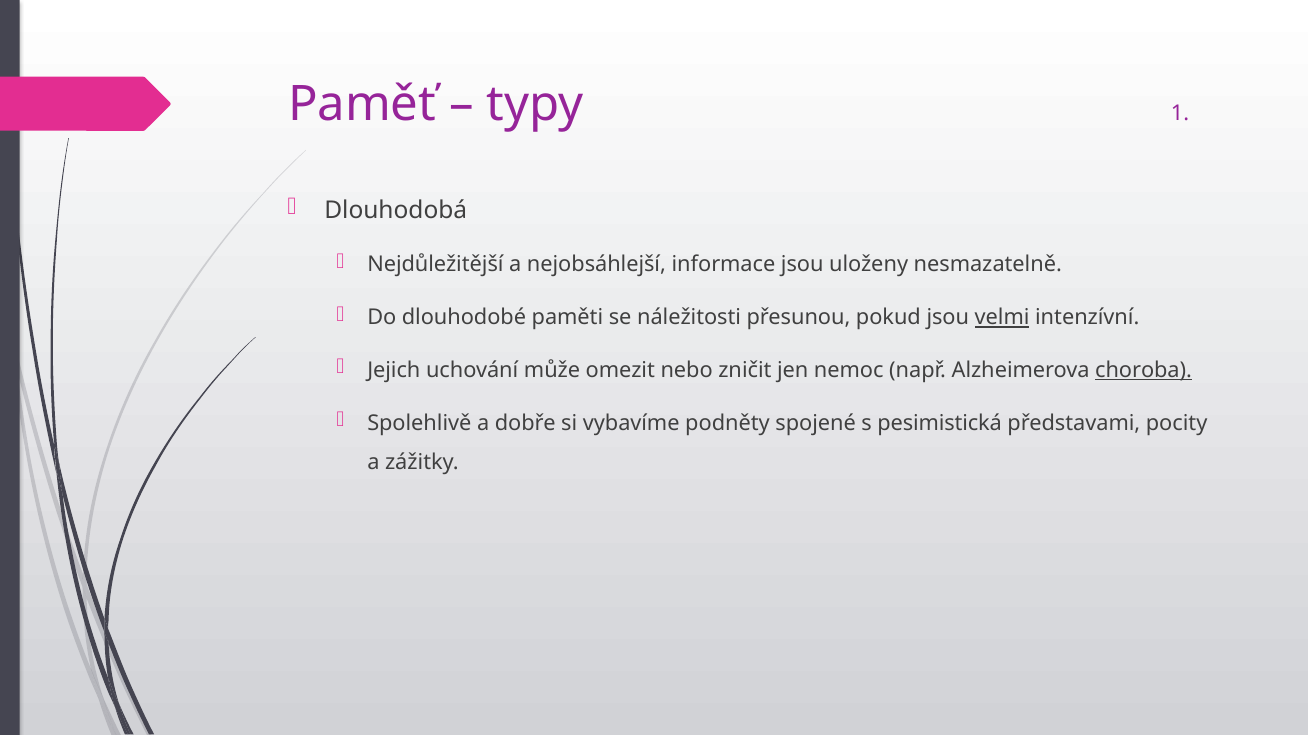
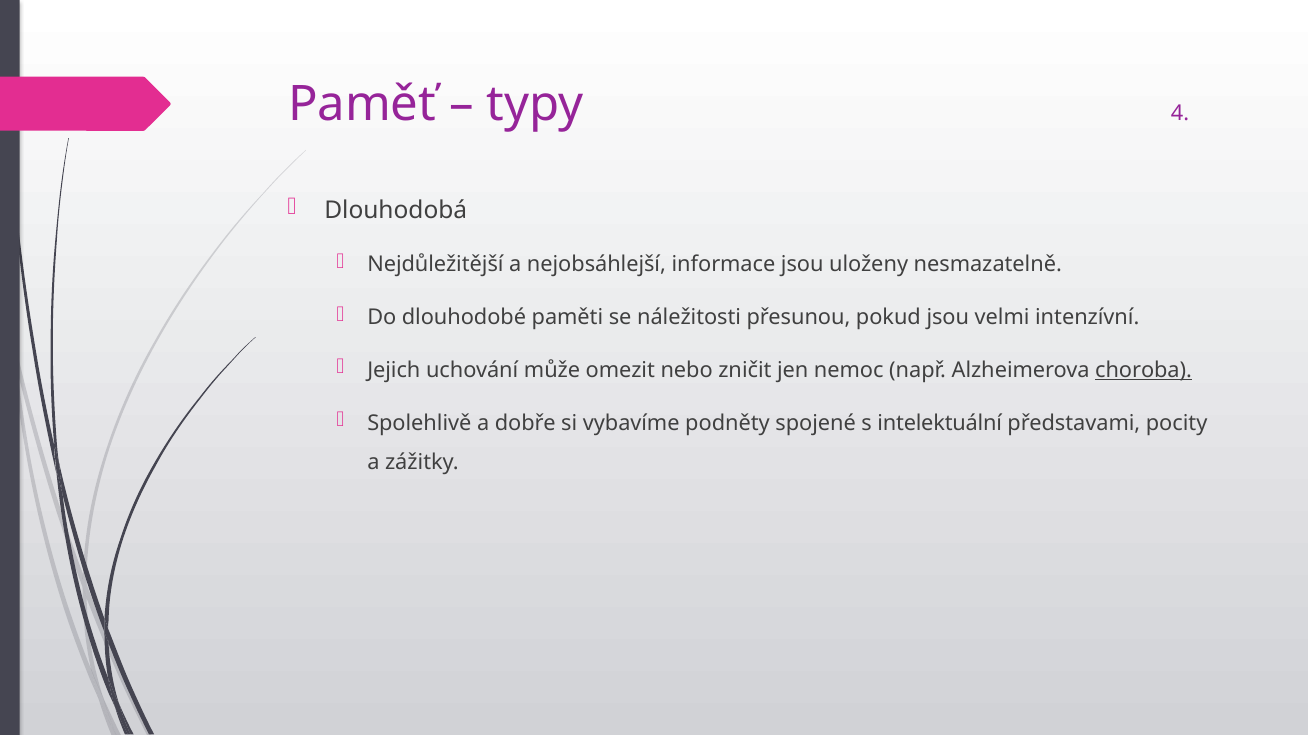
1: 1 -> 4
velmi underline: present -> none
pesimistická: pesimistická -> intelektuální
